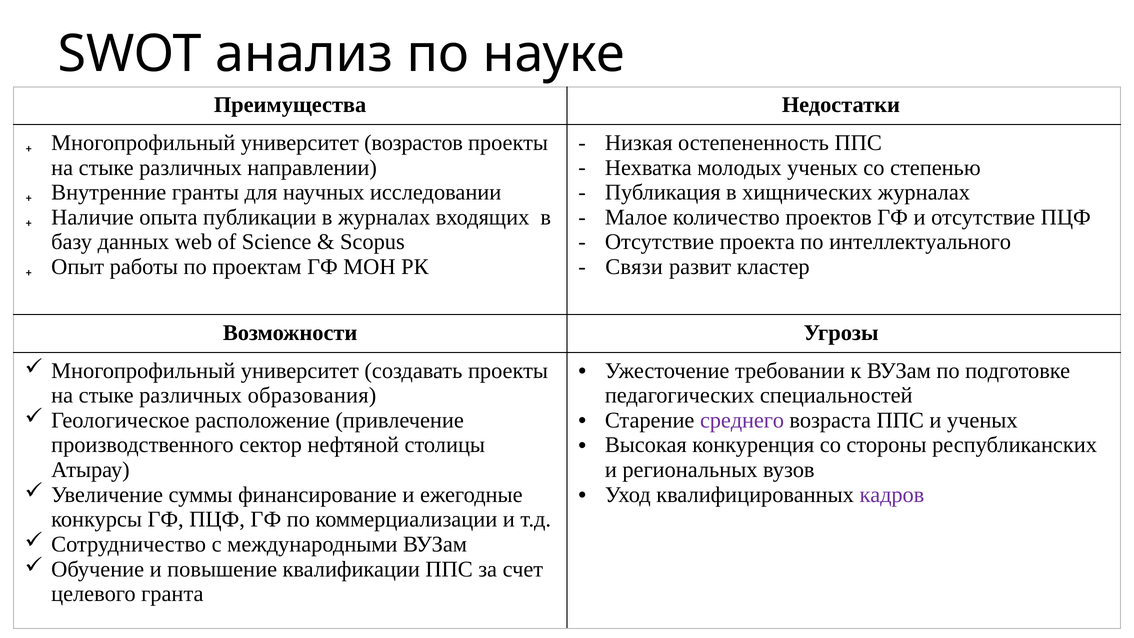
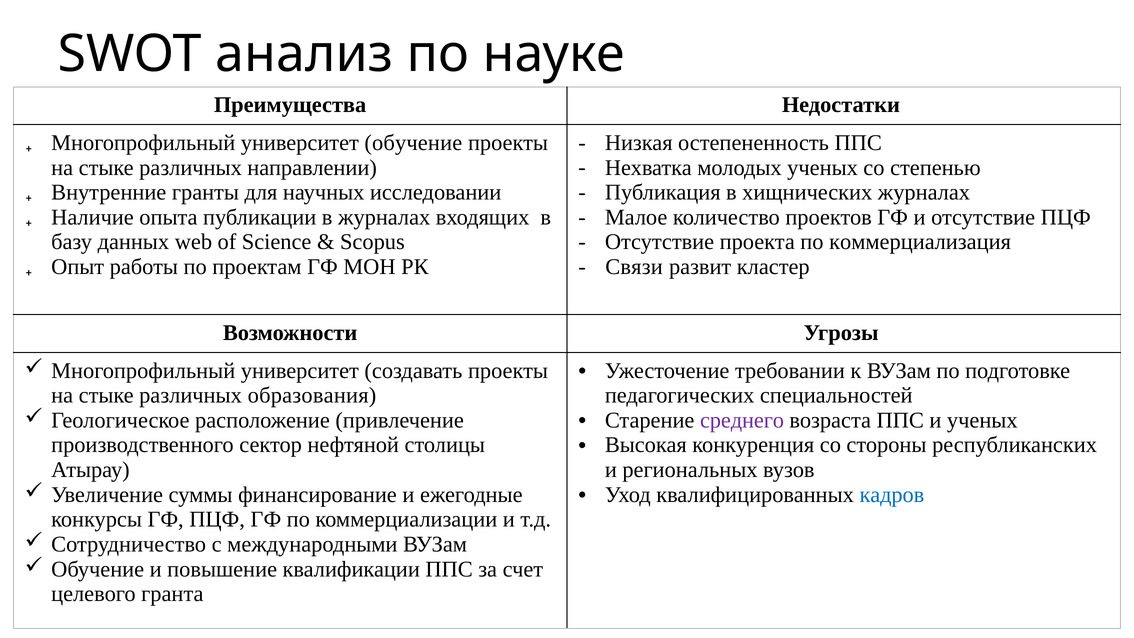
университет возрастов: возрастов -> обучение
интеллектуального: интеллектуального -> коммерциализация
кадров colour: purple -> blue
